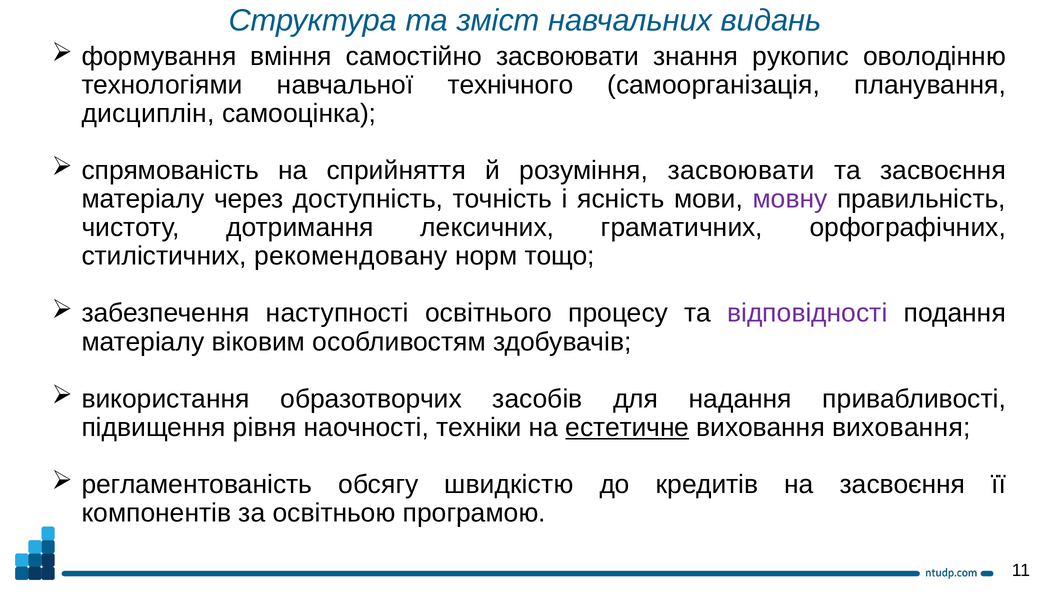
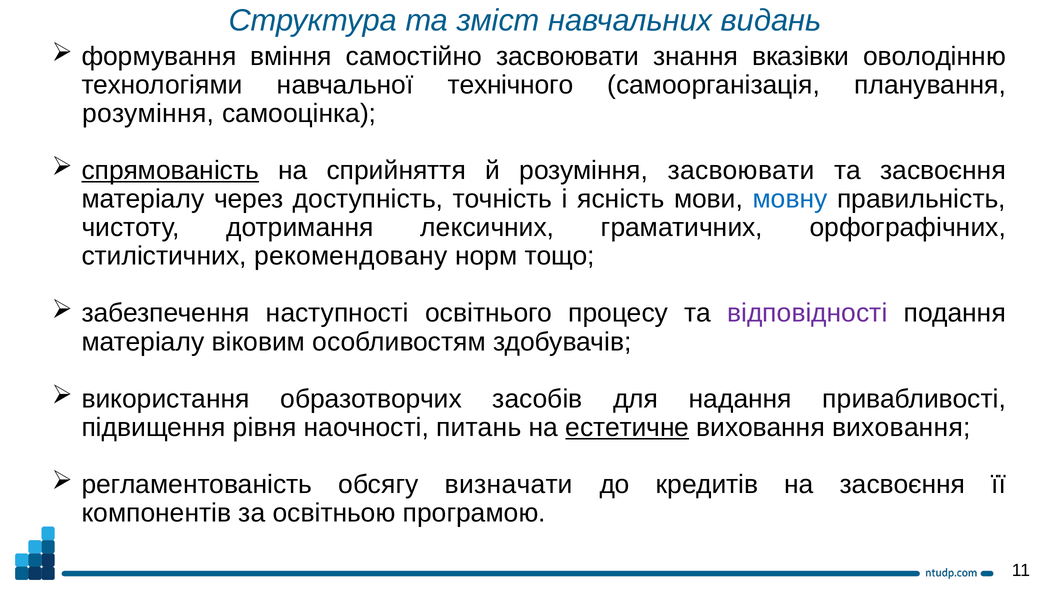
рукопис: рукопис -> вказівки
дисциплін at (148, 113): дисциплін -> розуміння
спрямованість underline: none -> present
мовну colour: purple -> blue
техніки: техніки -> питань
швидкістю: швидкістю -> визначати
